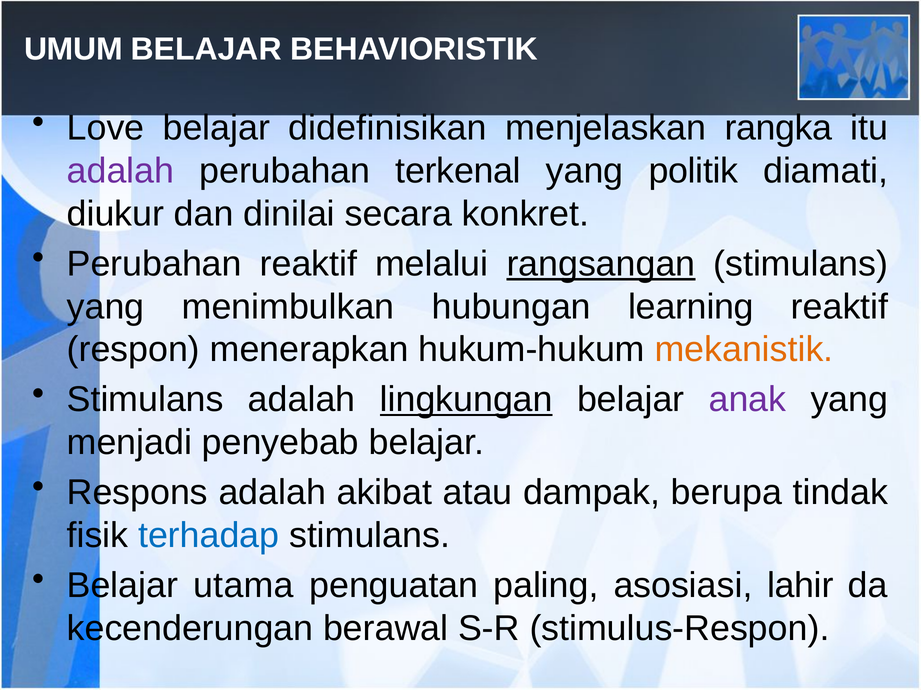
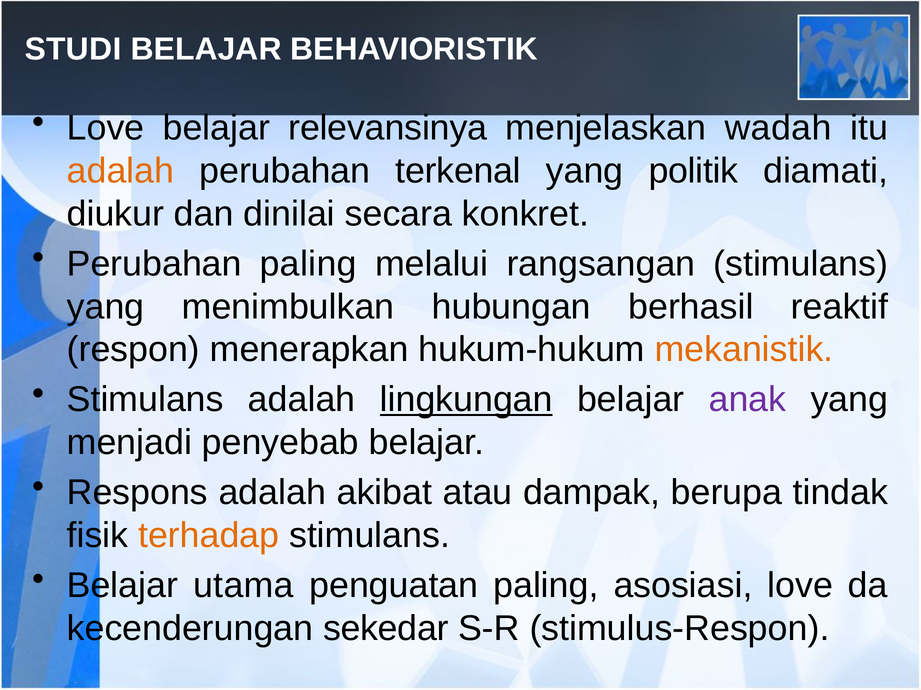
UMUM: UMUM -> STUDI
didefinisikan: didefinisikan -> relevansinya
rangka: rangka -> wadah
adalah at (120, 171) colour: purple -> orange
Perubahan reaktif: reaktif -> paling
rangsangan underline: present -> none
learning: learning -> berhasil
terhadap colour: blue -> orange
asosiasi lahir: lahir -> love
berawal: berawal -> sekedar
